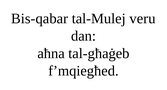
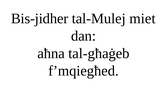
Bis-qabar: Bis-qabar -> Bis-jidher
veru: veru -> miet
